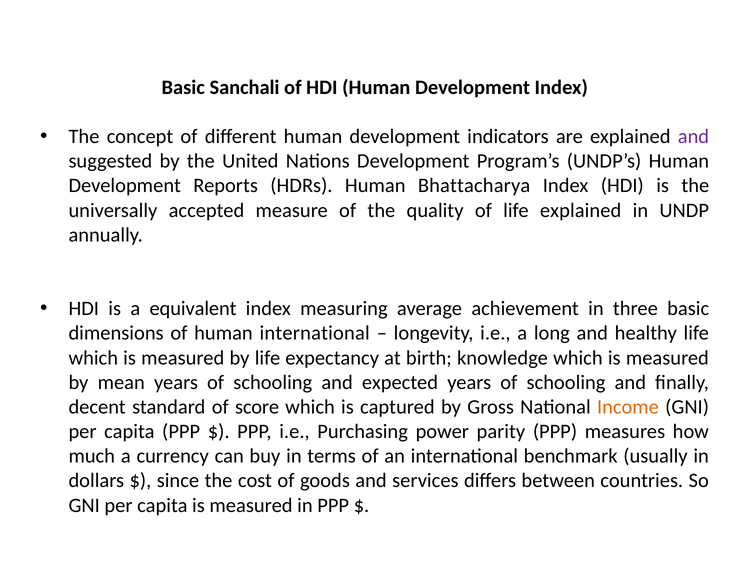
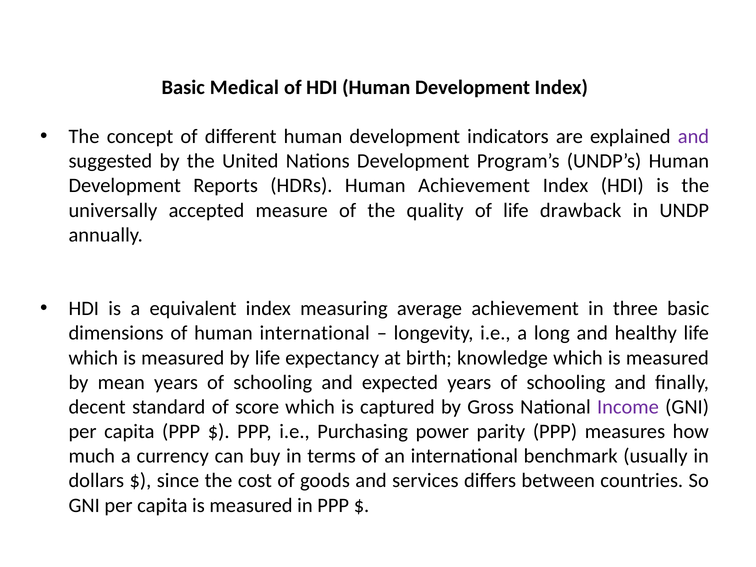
Sanchali: Sanchali -> Medical
Human Bhattacharya: Bhattacharya -> Achievement
life explained: explained -> drawback
Income colour: orange -> purple
